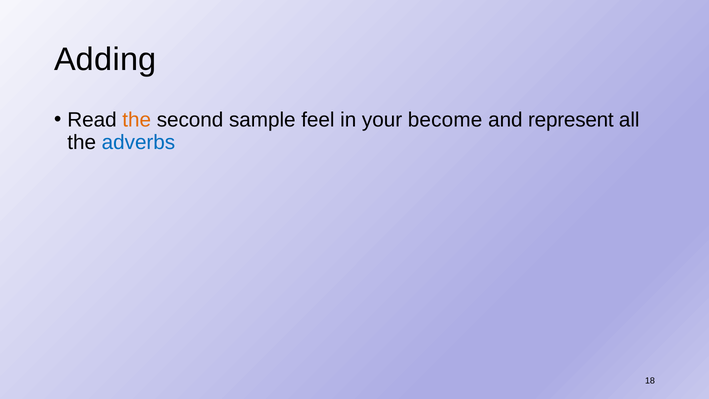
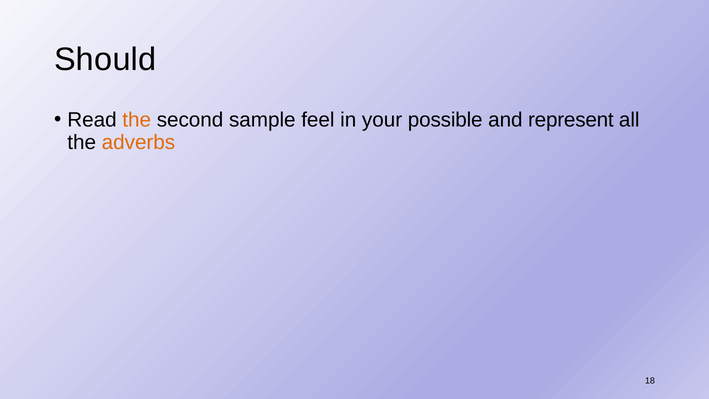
Adding: Adding -> Should
become: become -> possible
adverbs colour: blue -> orange
